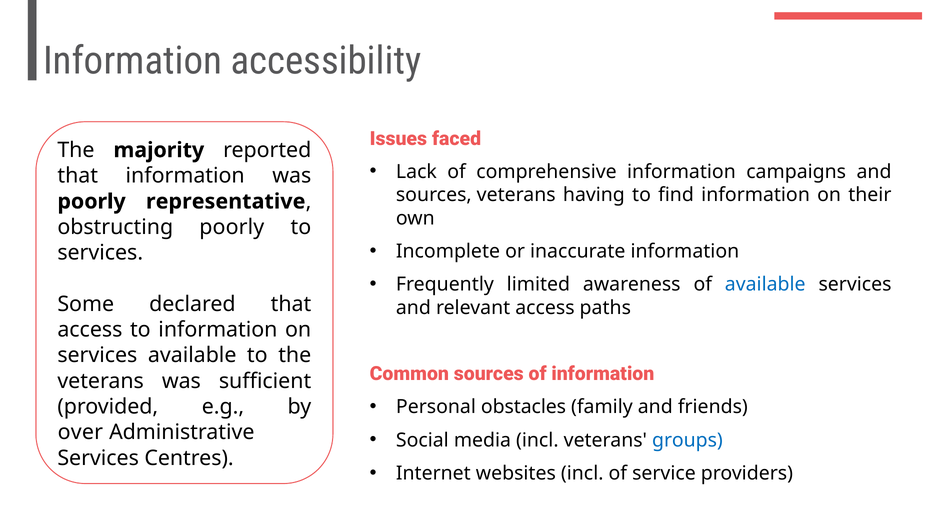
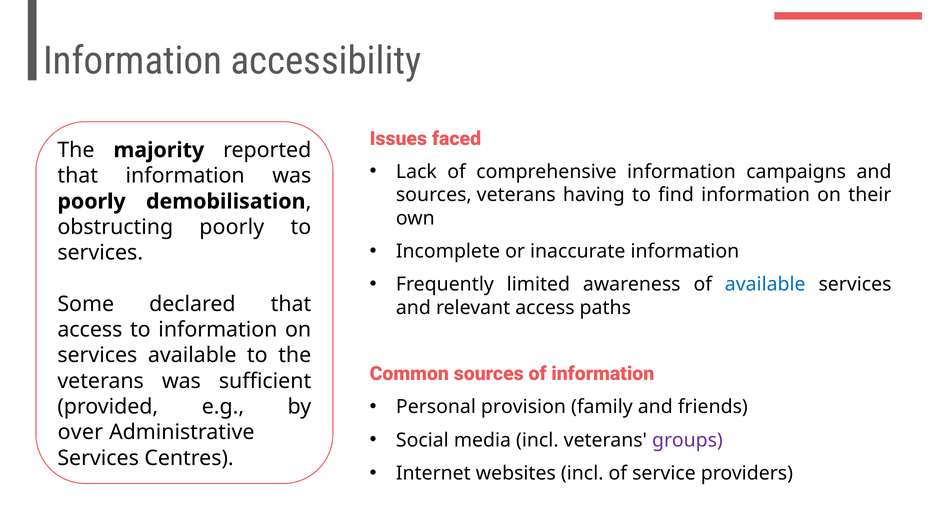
representative: representative -> demobilisation
obstacles: obstacles -> provision
groups colour: blue -> purple
